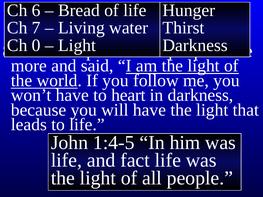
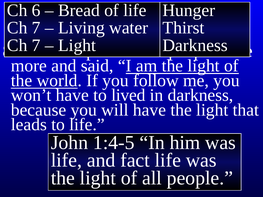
0 at (36, 45): 0 -> 7
heart: heart -> lived
